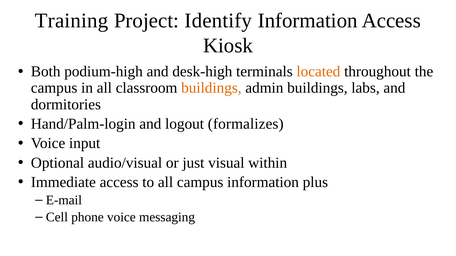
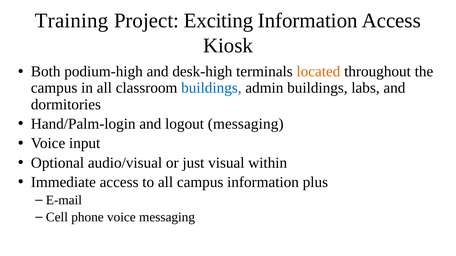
Identify: Identify -> Exciting
buildings at (211, 88) colour: orange -> blue
logout formalizes: formalizes -> messaging
